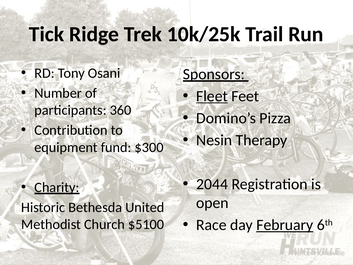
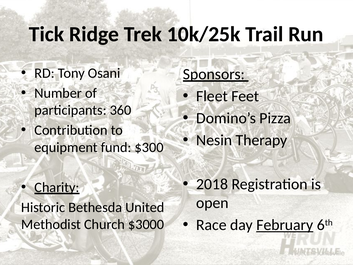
Fleet underline: present -> none
2044: 2044 -> 2018
$5100: $5100 -> $3000
